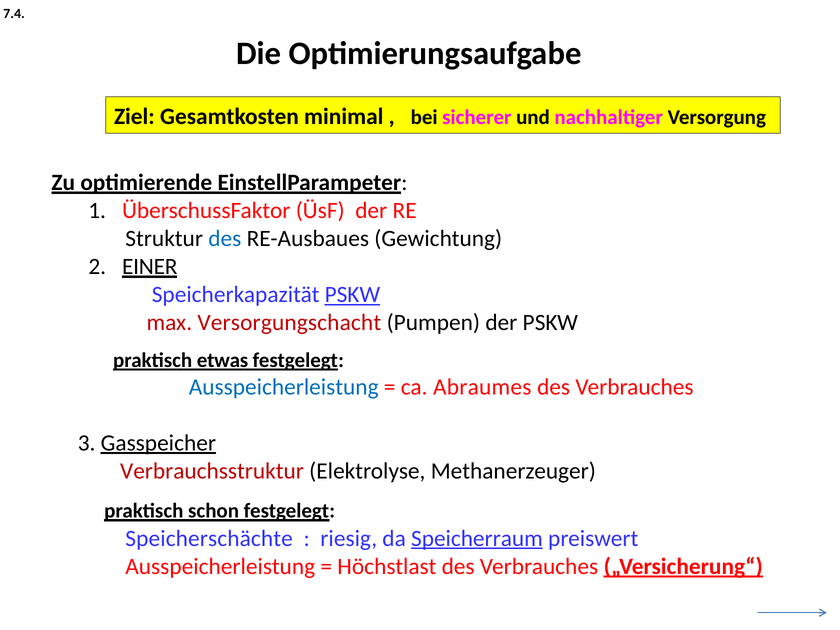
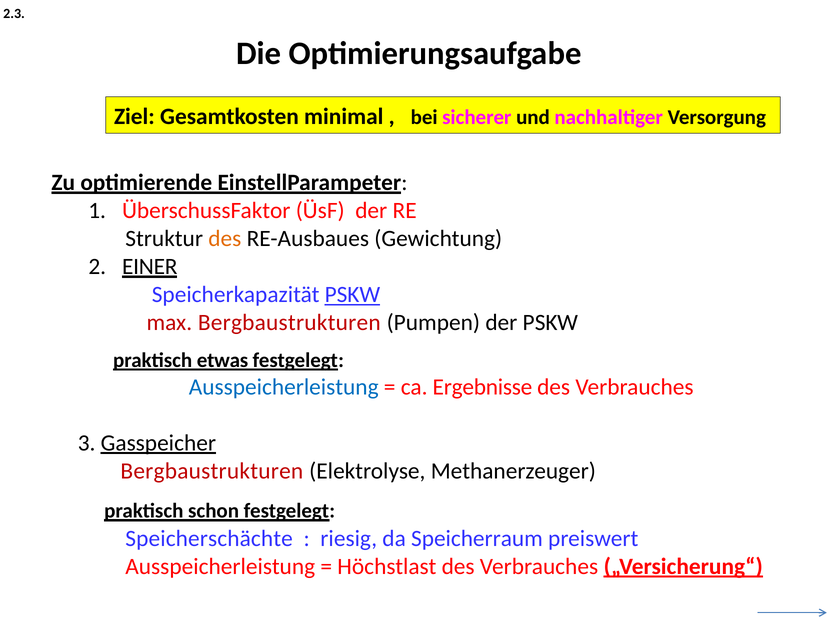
7.4: 7.4 -> 2.3
des at (225, 239) colour: blue -> orange
max Versorgungschacht: Versorgungschacht -> Bergbaustrukturen
Abraumes: Abraumes -> Ergebnisse
Verbrauchsstruktur at (212, 471): Verbrauchsstruktur -> Bergbaustrukturen
Speicherraum underline: present -> none
